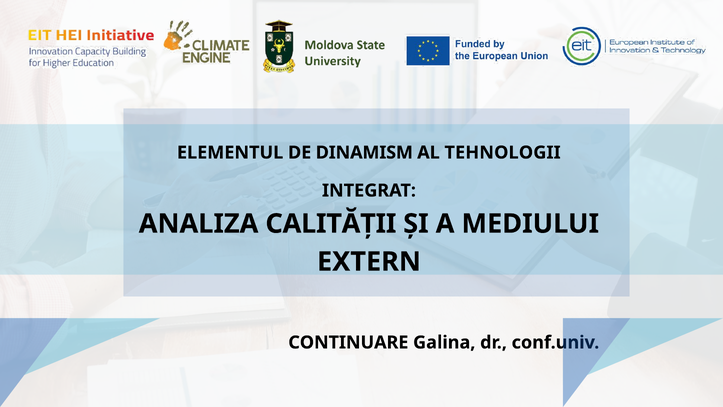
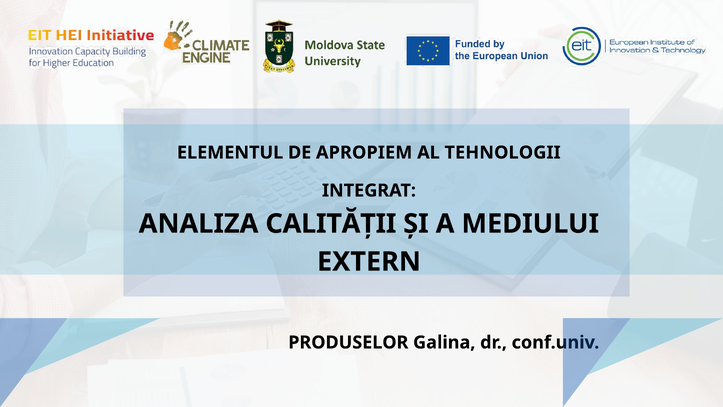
DINAMISM: DINAMISM -> APROPIEM
CONTINUARE: CONTINUARE -> PRODUSELOR
